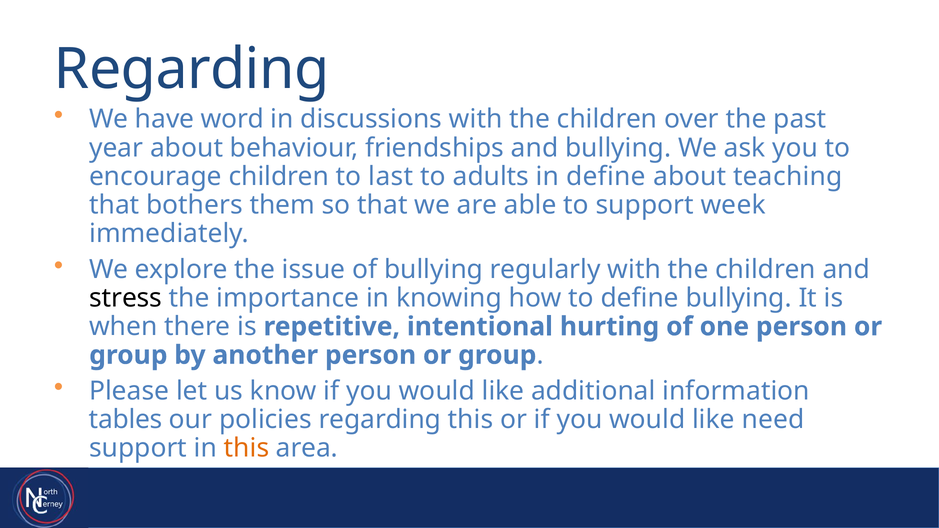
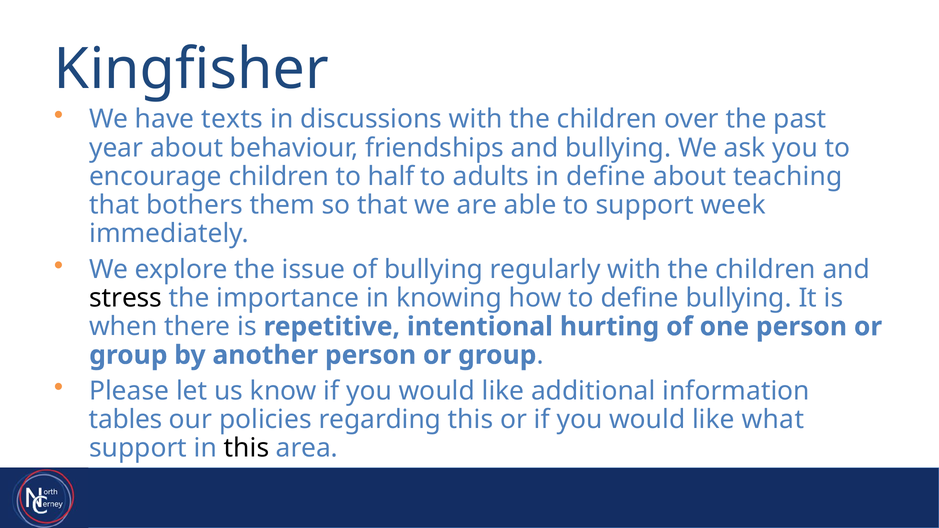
Regarding at (192, 69): Regarding -> Kingfisher
word: word -> texts
last: last -> half
need: need -> what
this at (247, 448) colour: orange -> black
